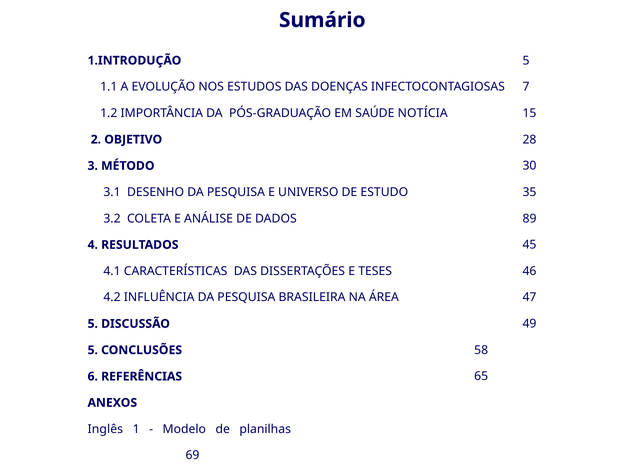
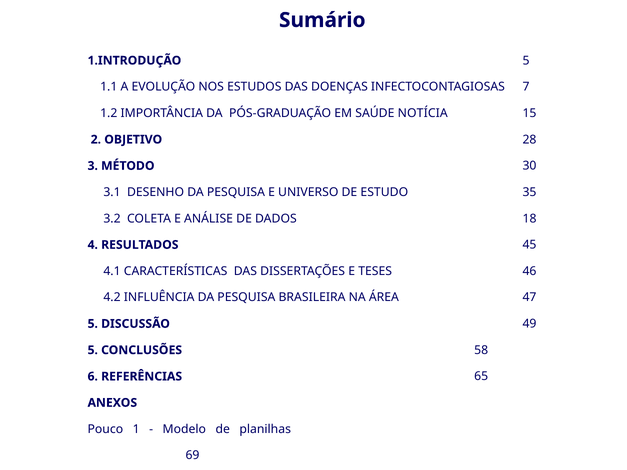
89: 89 -> 18
Inglês: Inglês -> Pouco
